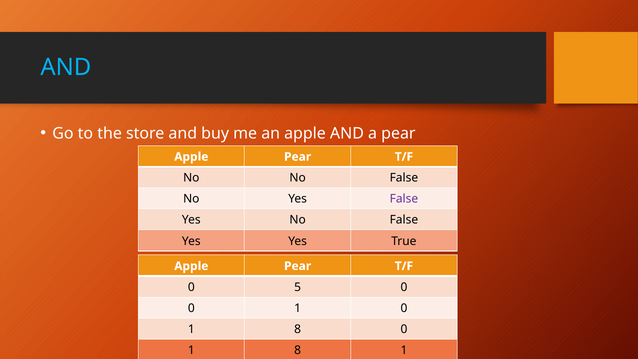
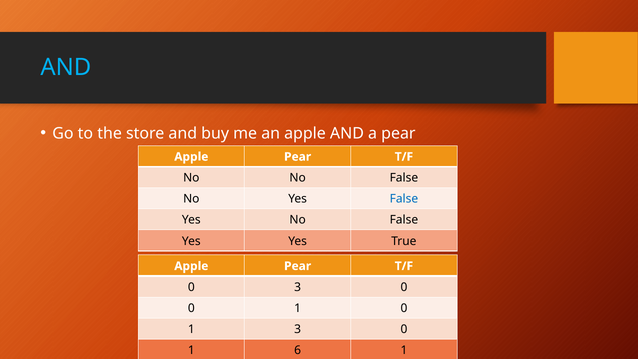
False at (404, 199) colour: purple -> blue
0 5: 5 -> 3
8 at (298, 329): 8 -> 3
8 at (298, 350): 8 -> 6
